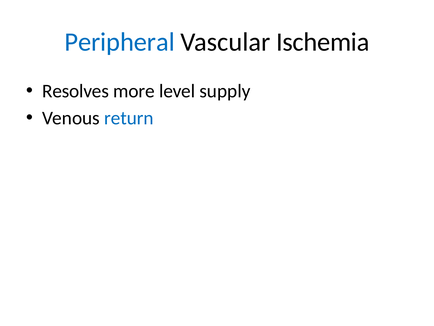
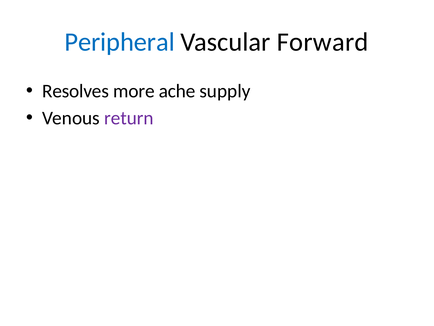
Ischemia: Ischemia -> Forward
level: level -> ache
return colour: blue -> purple
